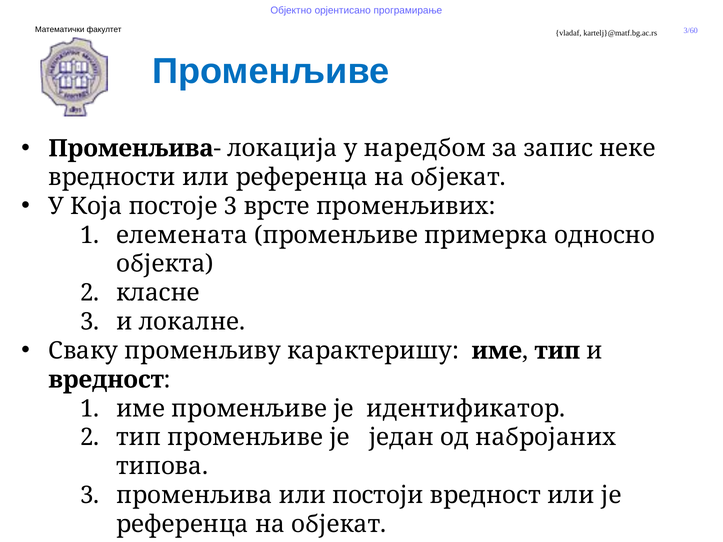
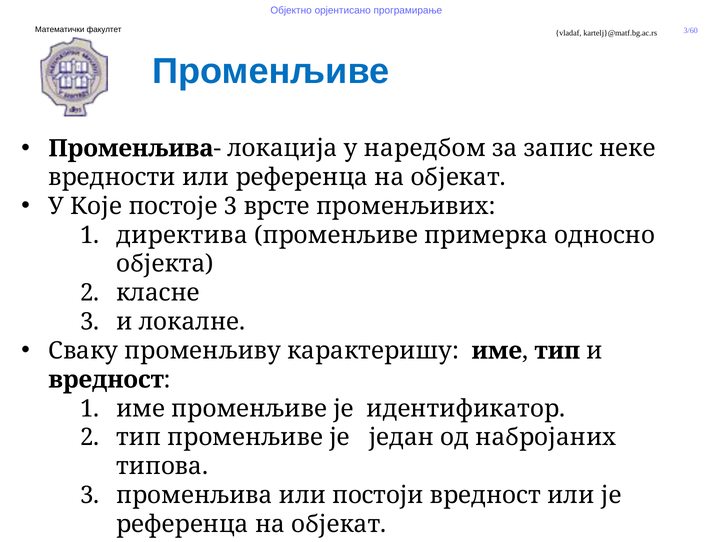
Која: Која -> Које
елемената: елемената -> директива
